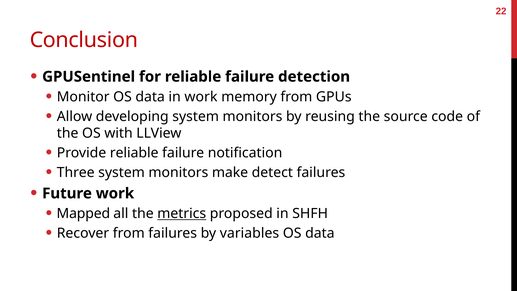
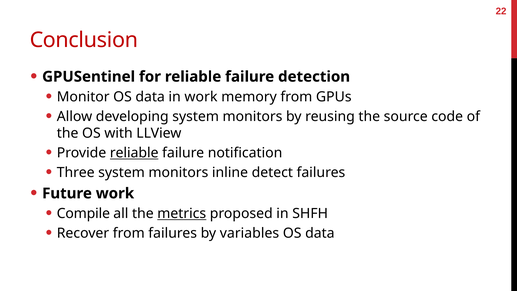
reliable at (134, 153) underline: none -> present
make: make -> inline
Mapped: Mapped -> Compile
